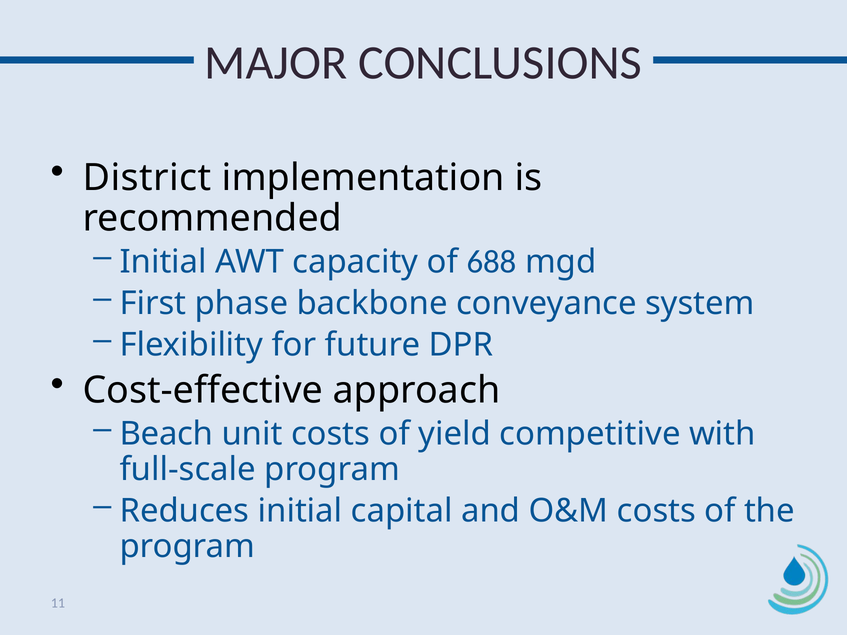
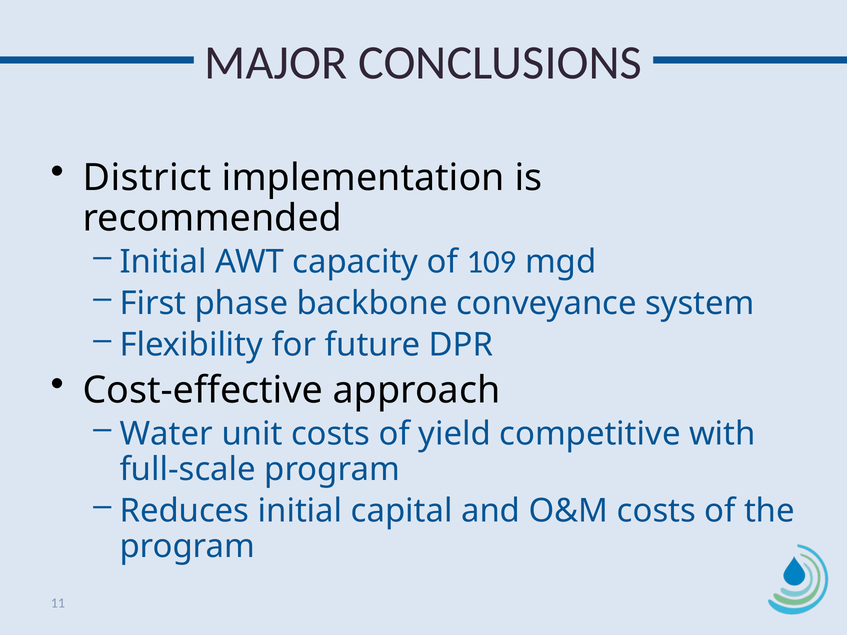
688: 688 -> 109
Beach: Beach -> Water
